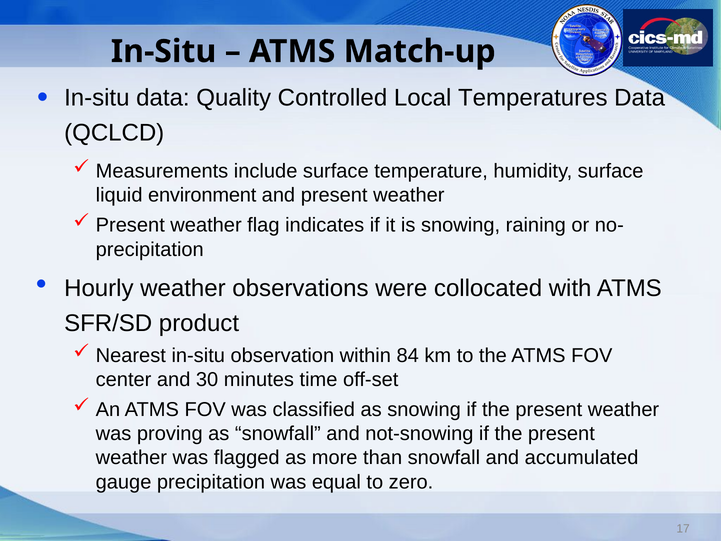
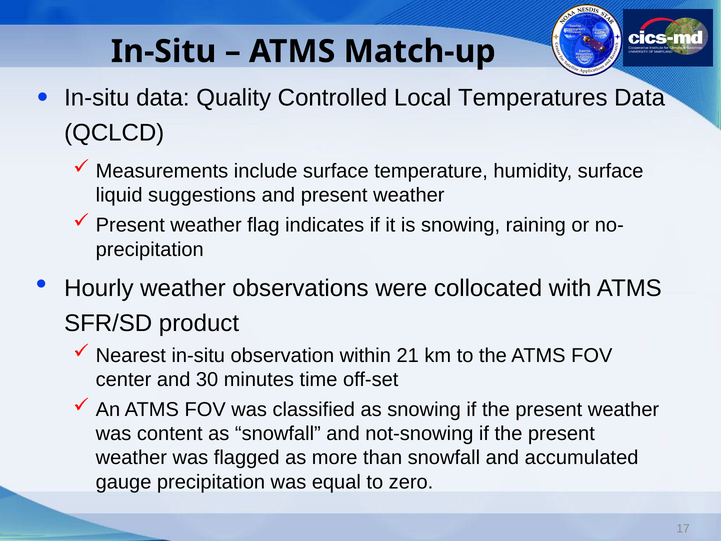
environment: environment -> suggestions
84: 84 -> 21
proving: proving -> content
